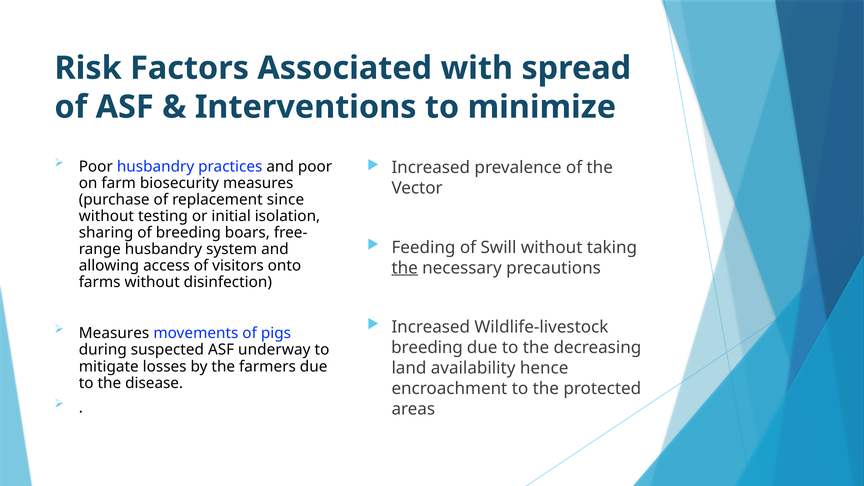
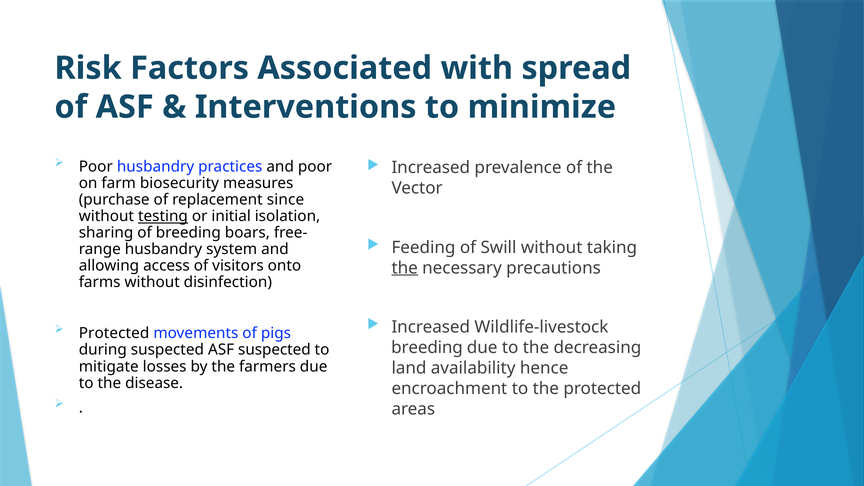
testing underline: none -> present
Measures at (114, 333): Measures -> Protected
ASF underway: underway -> suspected
